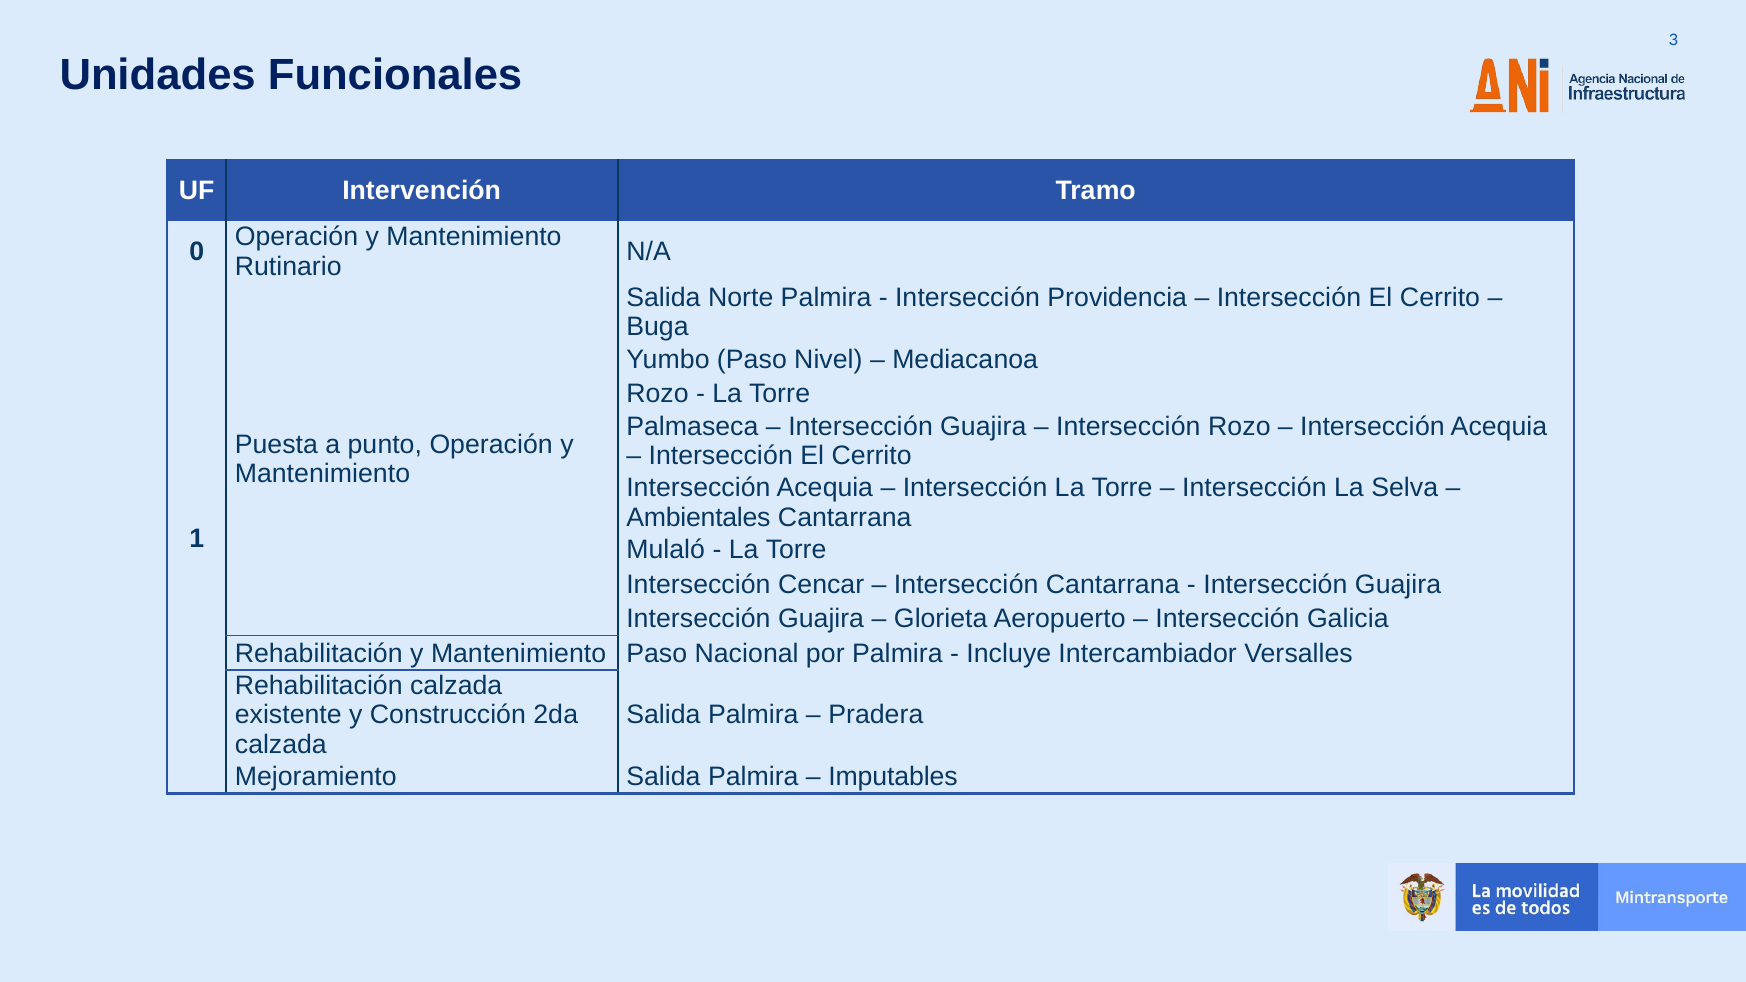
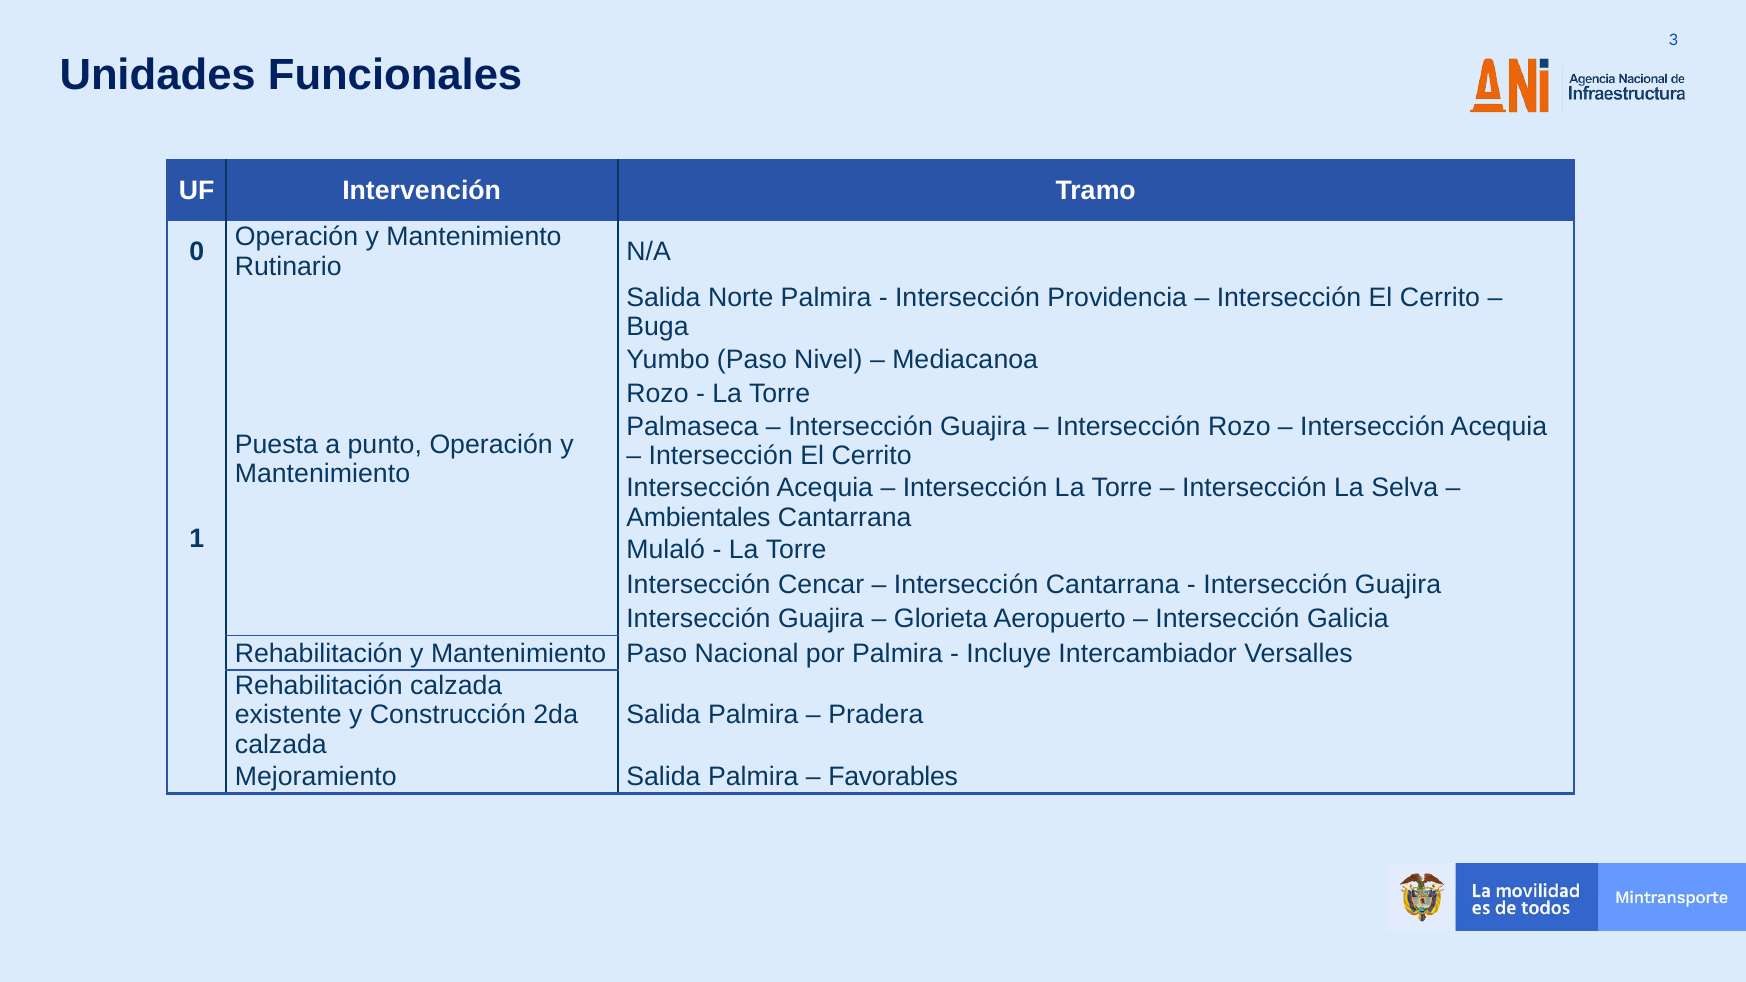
Imputables: Imputables -> Favorables
